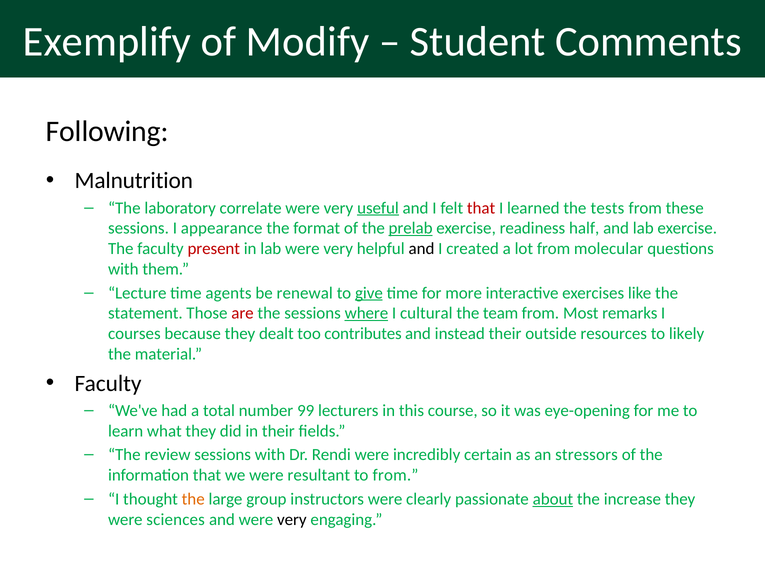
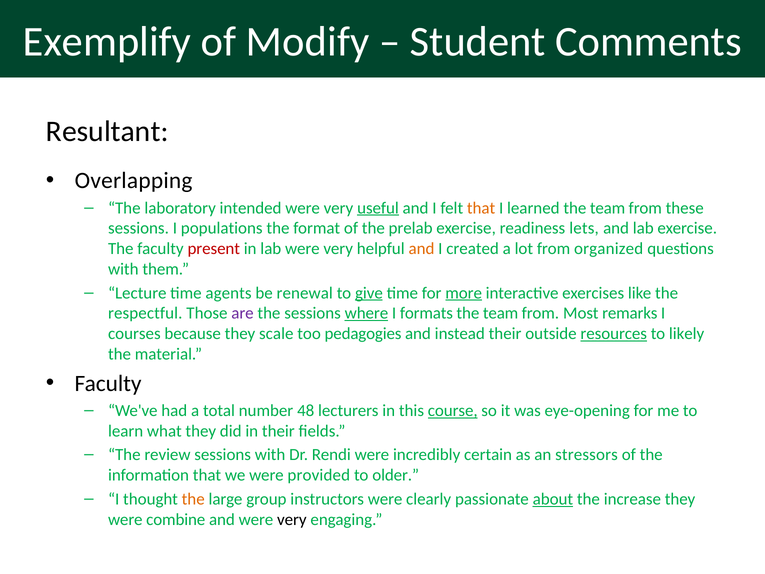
Following: Following -> Resultant
Malnutrition: Malnutrition -> Overlapping
correlate: correlate -> intended
that at (481, 208) colour: red -> orange
learned the tests: tests -> team
appearance: appearance -> populations
prelab underline: present -> none
half: half -> lets
and at (422, 249) colour: black -> orange
molecular: molecular -> organized
more underline: none -> present
statement: statement -> respectful
are colour: red -> purple
cultural: cultural -> formats
dealt: dealt -> scale
contributes: contributes -> pedagogies
resources underline: none -> present
99: 99 -> 48
course underline: none -> present
resultant: resultant -> provided
to from: from -> older
sciences: sciences -> combine
